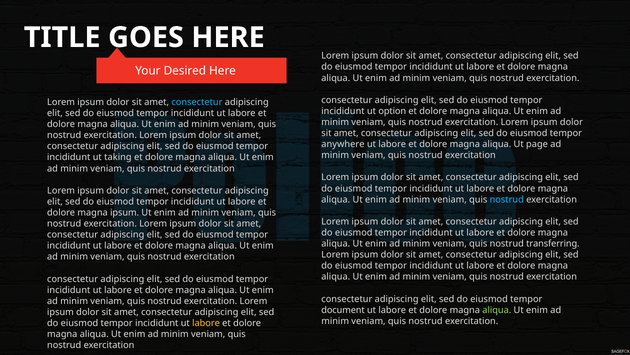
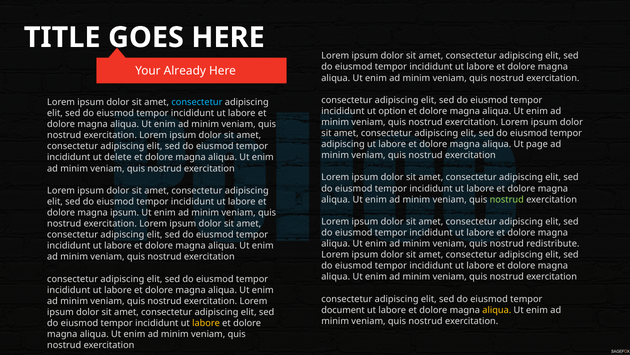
Desired: Desired -> Already
anywhere at (343, 144): anywhere -> adipiscing
taking: taking -> delete
nostrud at (507, 199) colour: light blue -> light green
transferring: transferring -> redistribute
aliqua at (497, 309) colour: light green -> yellow
